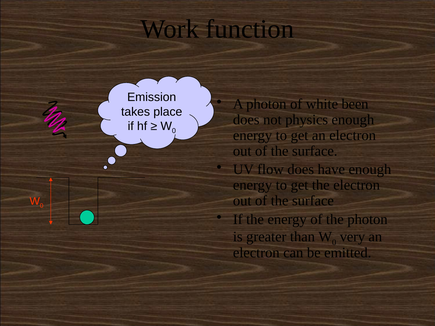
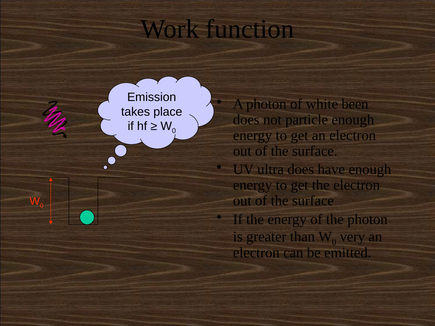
physics: physics -> particle
flow: flow -> ultra
